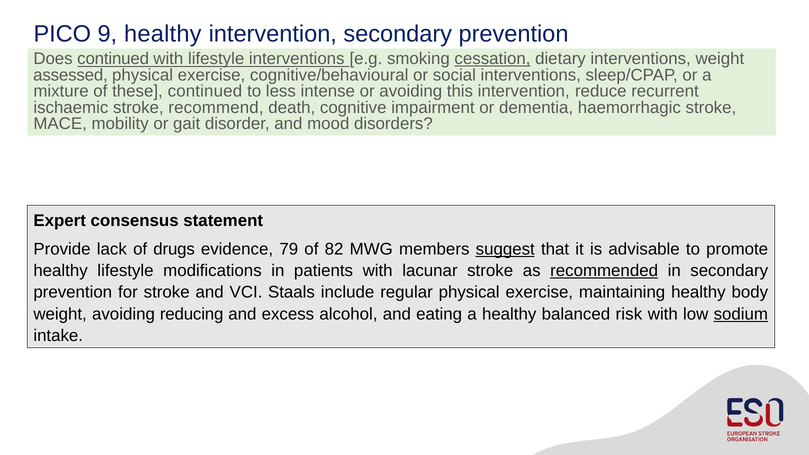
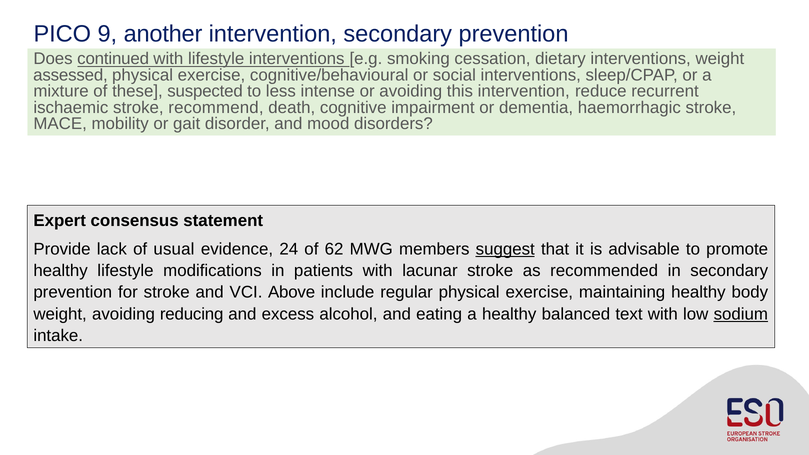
9 healthy: healthy -> another
cessation underline: present -> none
these continued: continued -> suspected
drugs: drugs -> usual
79: 79 -> 24
82: 82 -> 62
recommended underline: present -> none
Staals: Staals -> Above
risk: risk -> text
